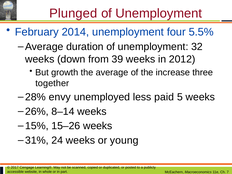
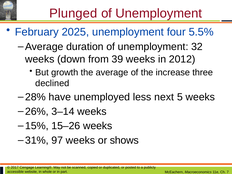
2014: 2014 -> 2025
together: together -> declined
envy: envy -> have
paid: paid -> next
8–14: 8–14 -> 3–14
24: 24 -> 97
young: young -> shows
